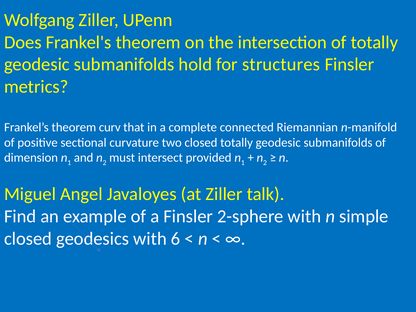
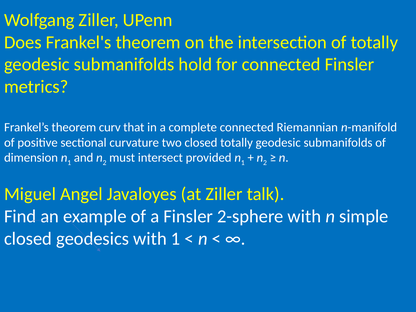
for structures: structures -> connected
with 6: 6 -> 1
